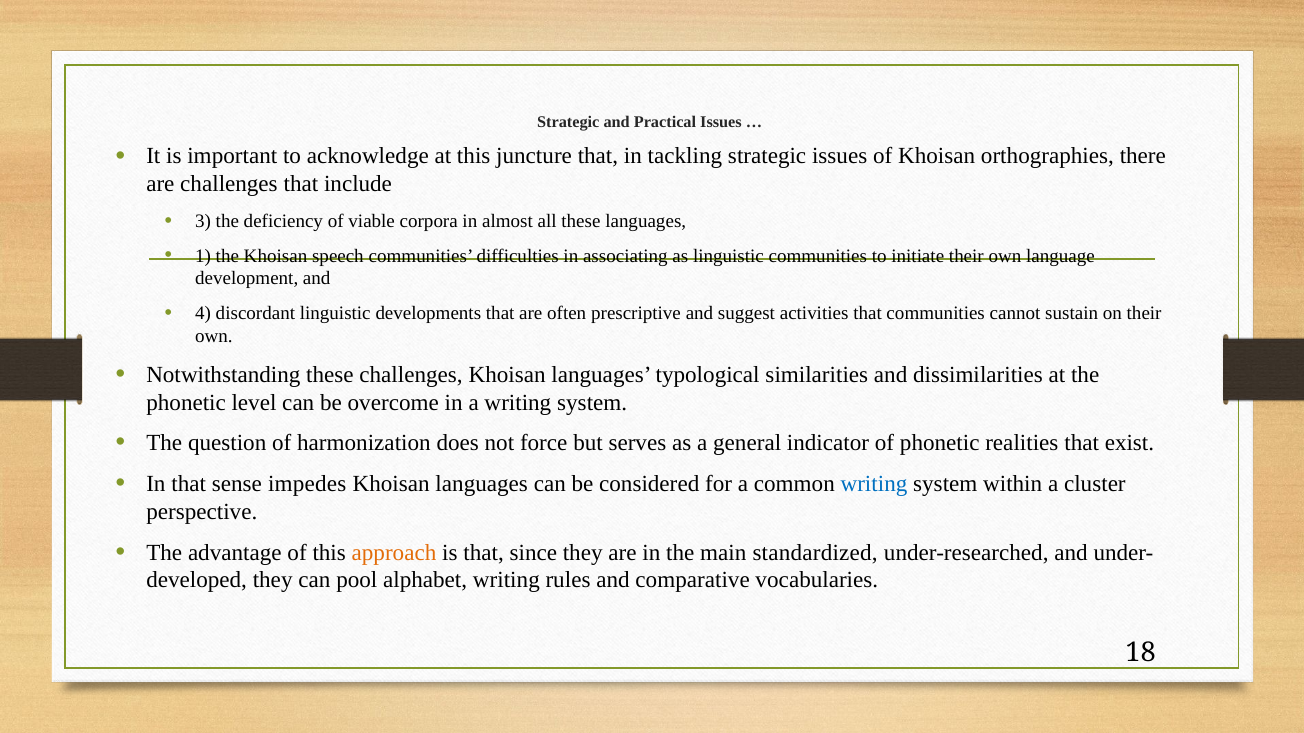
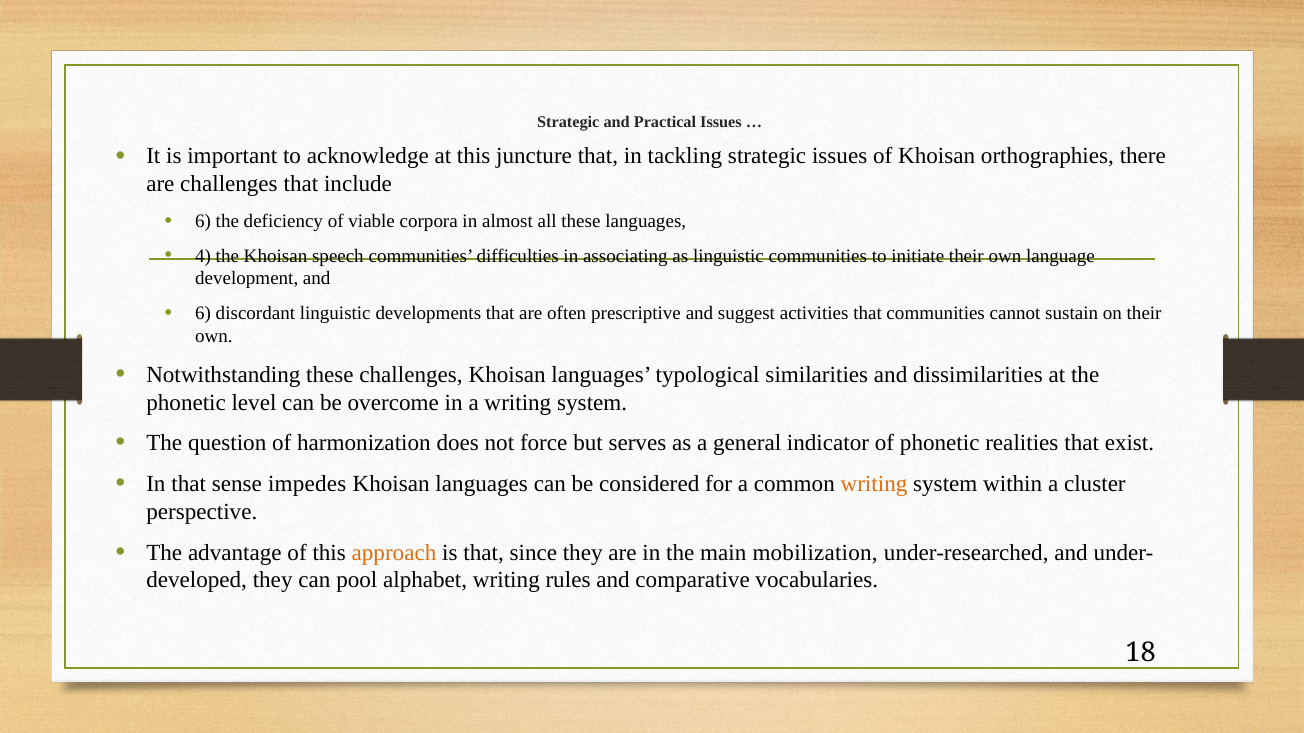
3 at (203, 221): 3 -> 6
1: 1 -> 4
4 at (203, 314): 4 -> 6
writing at (874, 484) colour: blue -> orange
standardized: standardized -> mobilization
